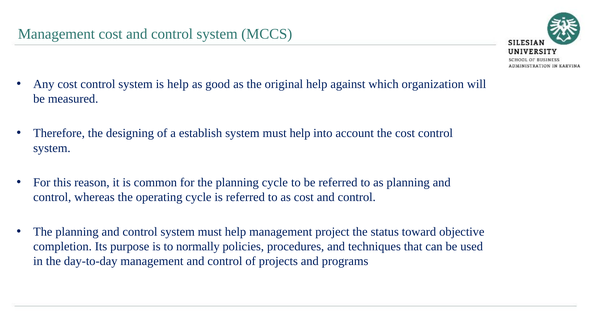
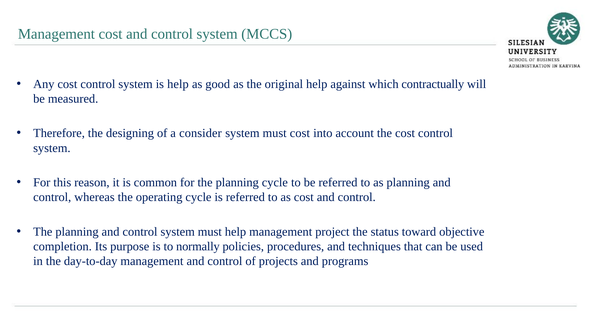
organization: organization -> contractually
establish: establish -> consider
help at (300, 133): help -> cost
